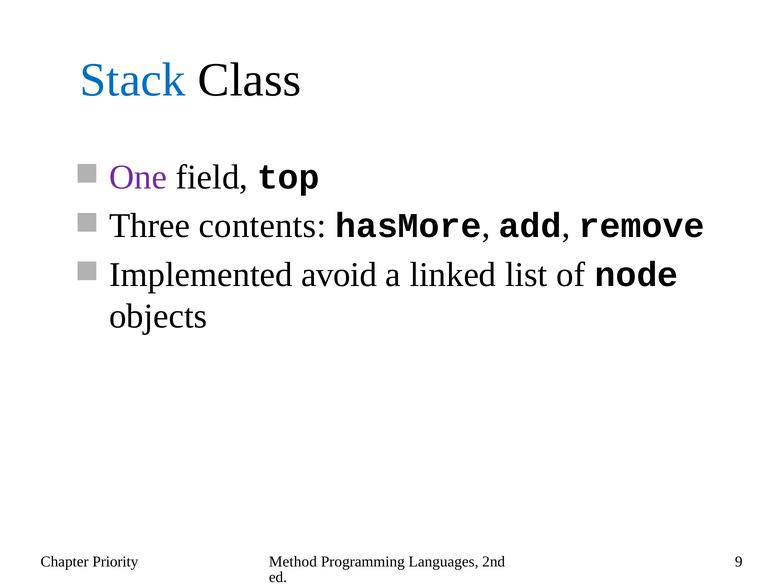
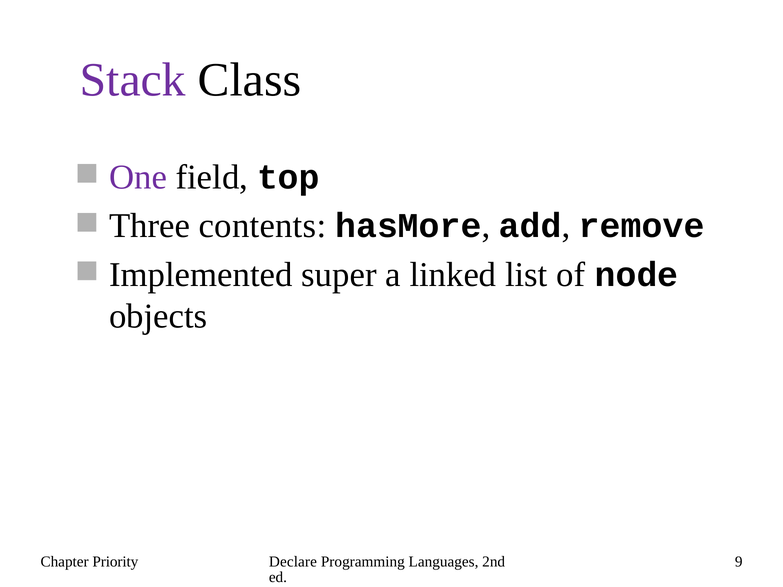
Stack colour: blue -> purple
avoid: avoid -> super
Method: Method -> Declare
